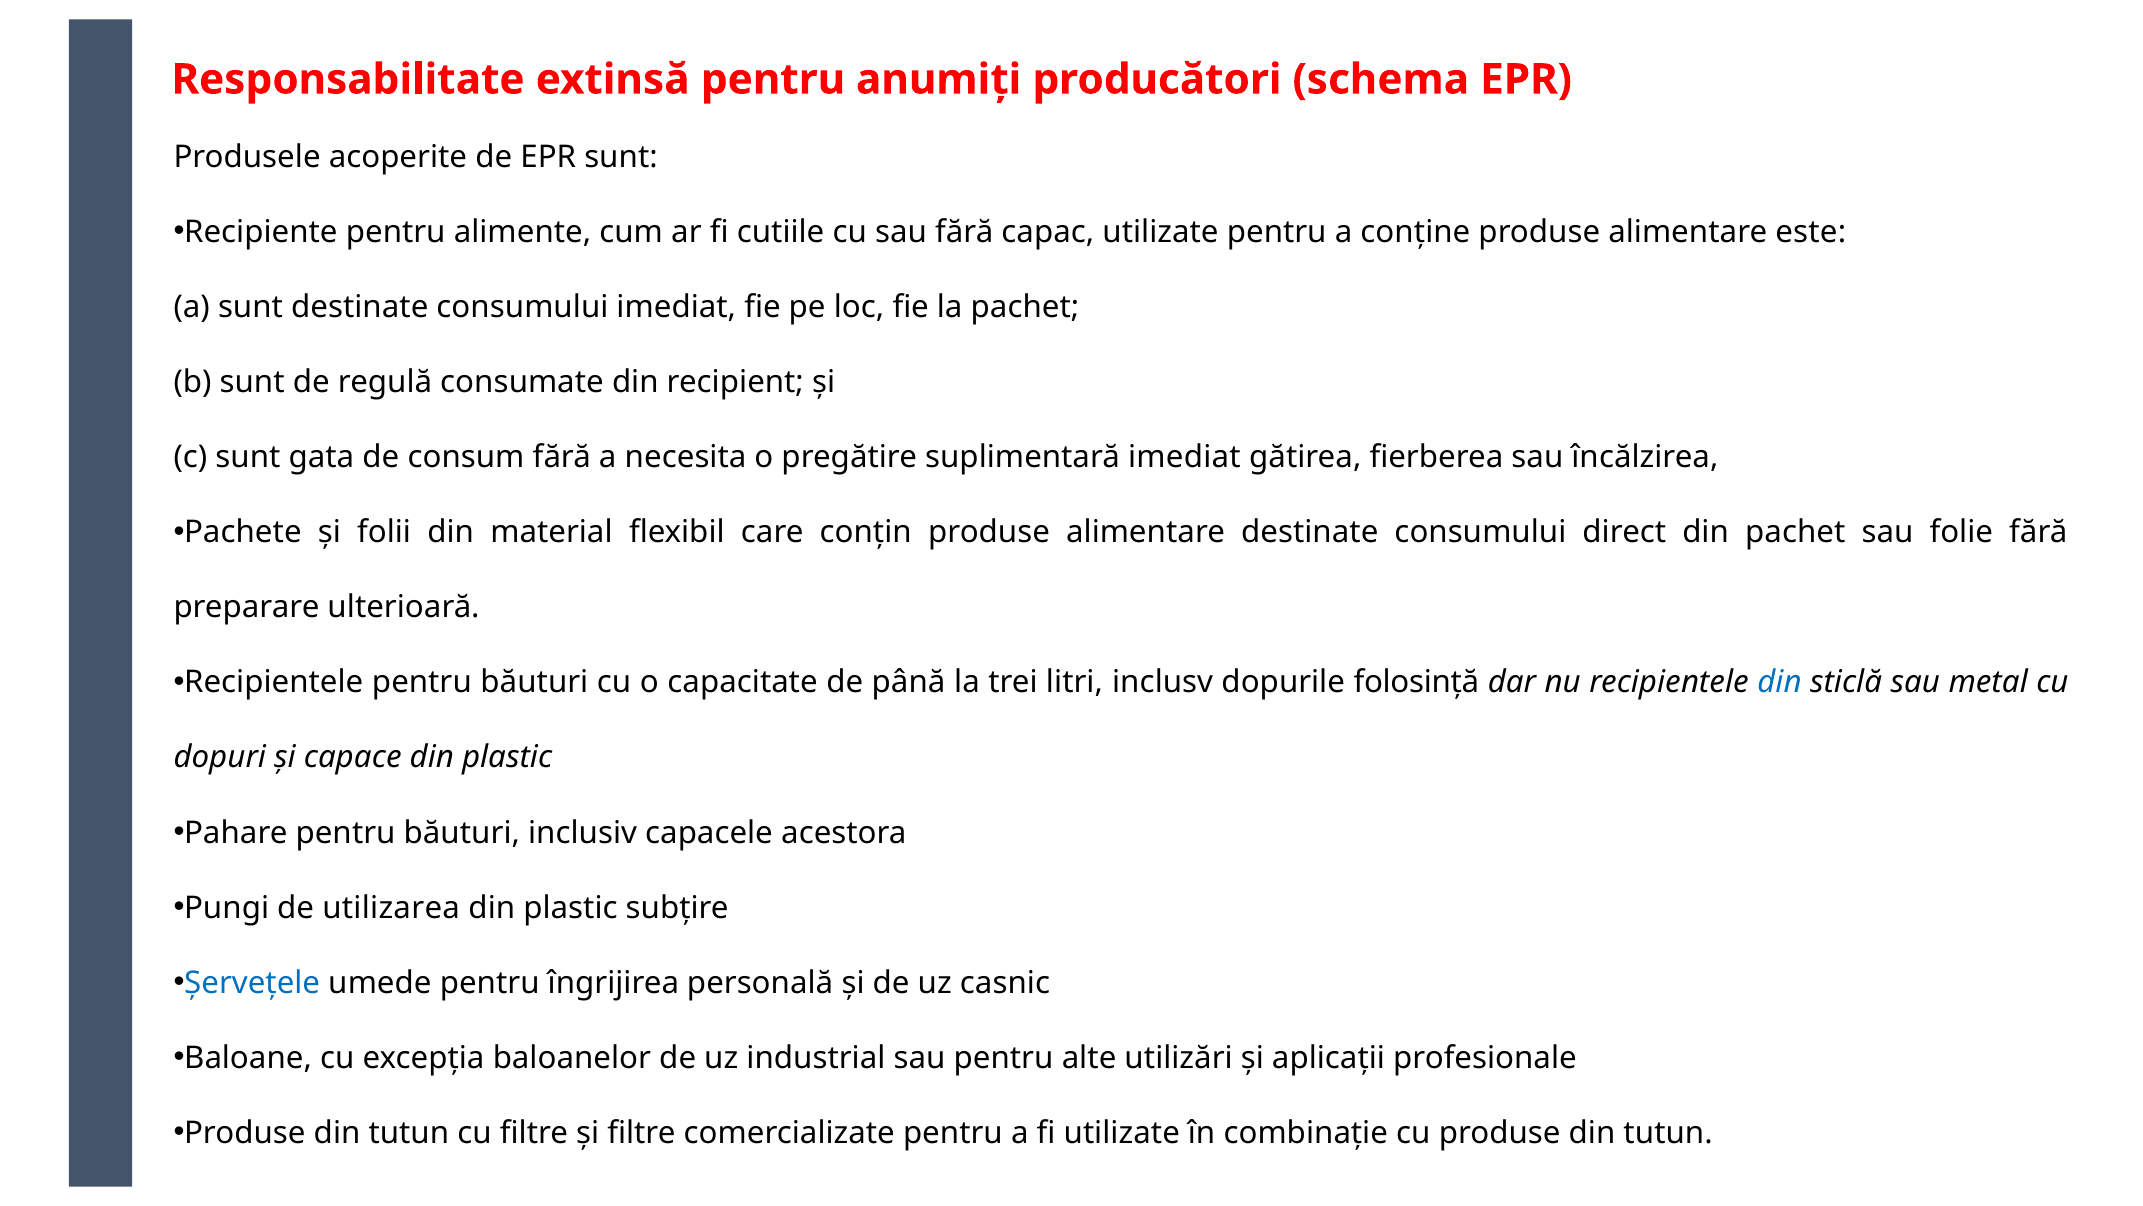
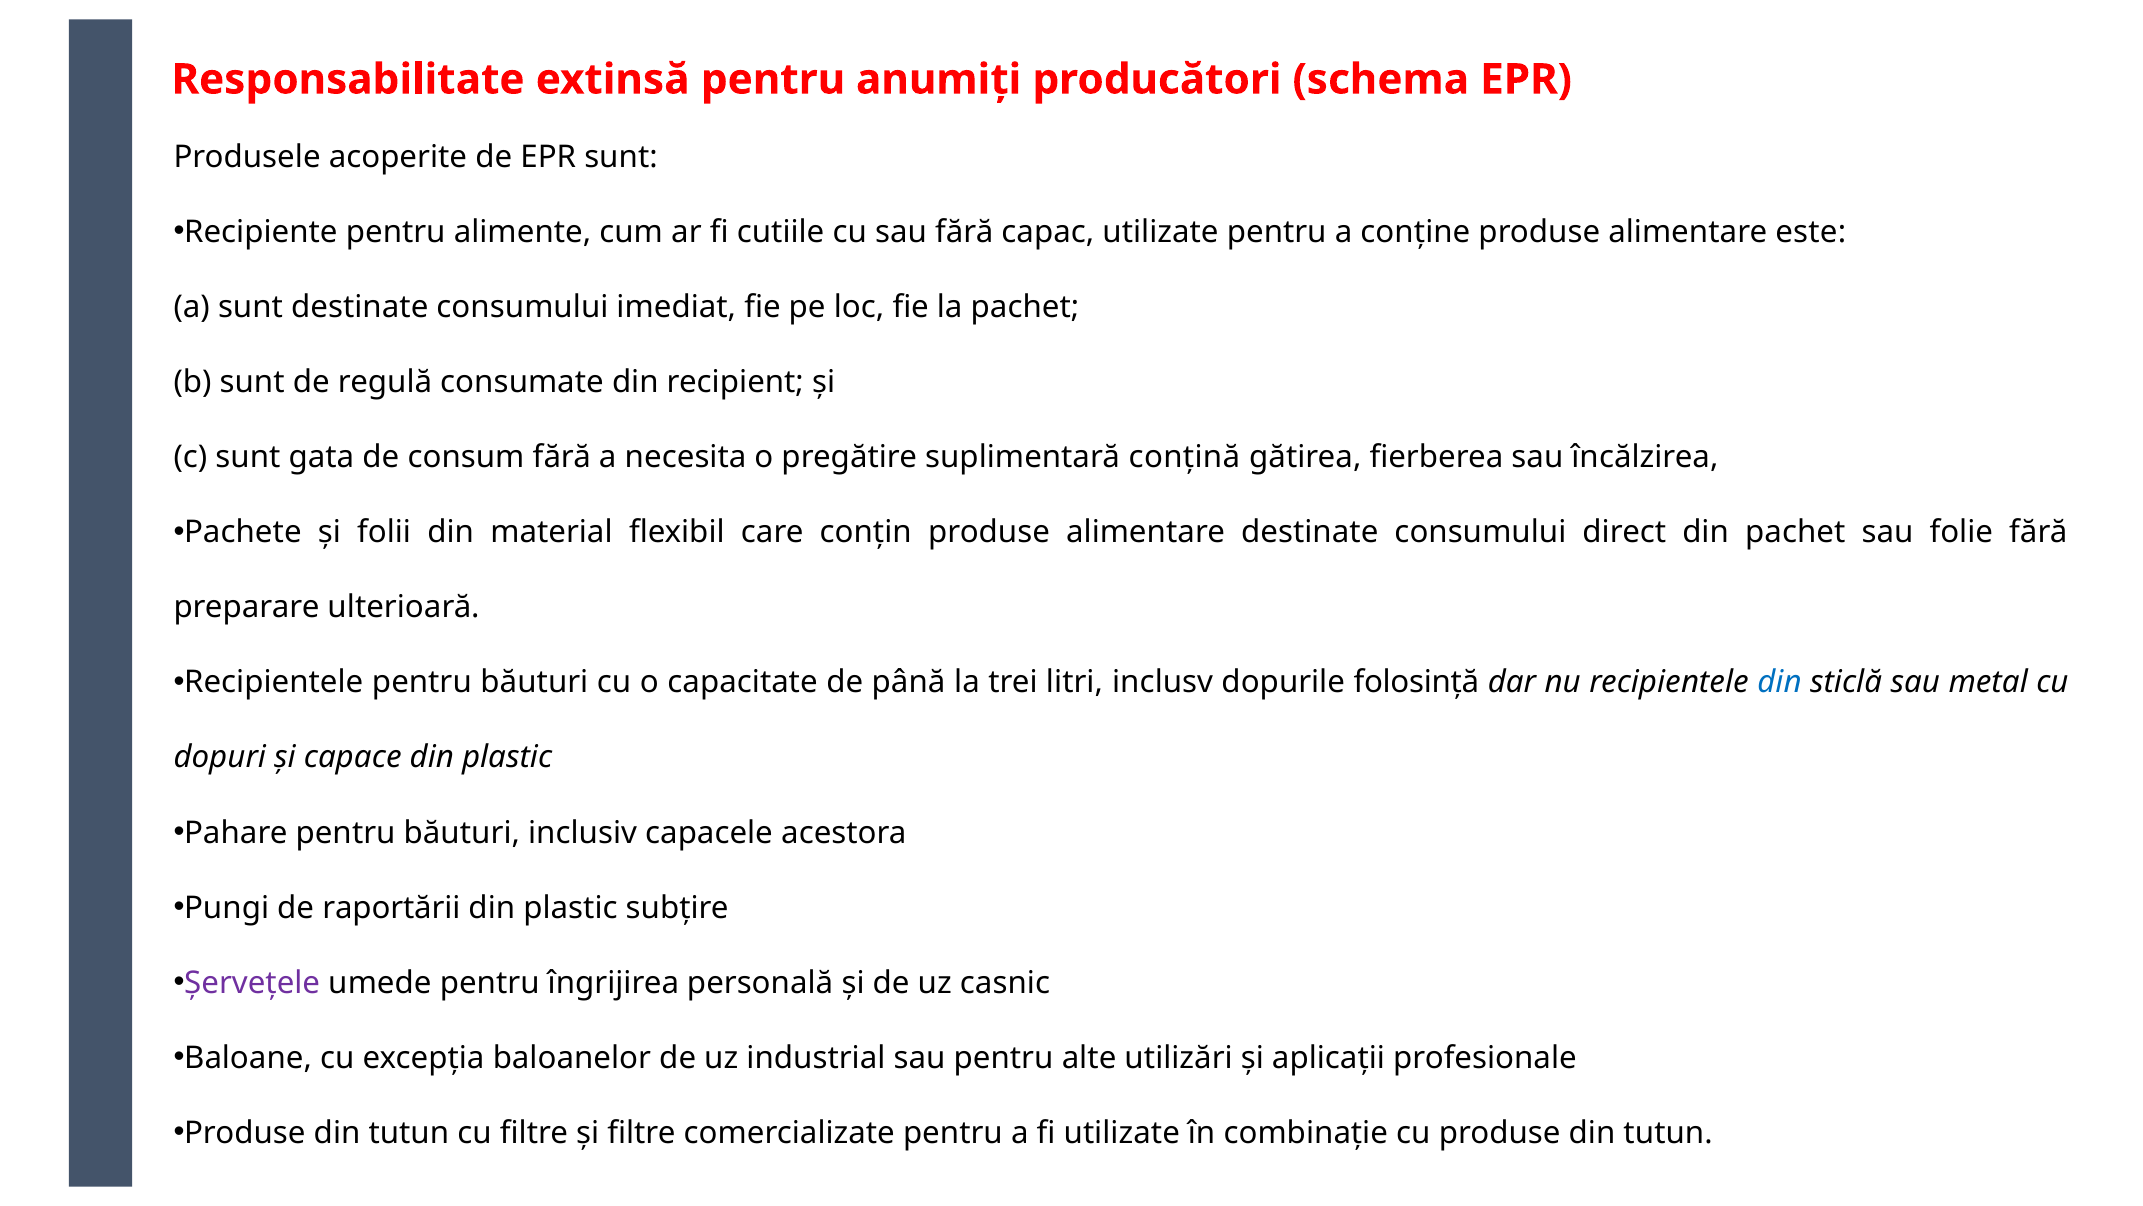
suplimentară imediat: imediat -> conțină
utilizarea: utilizarea -> raportării
Șervețele colour: blue -> purple
